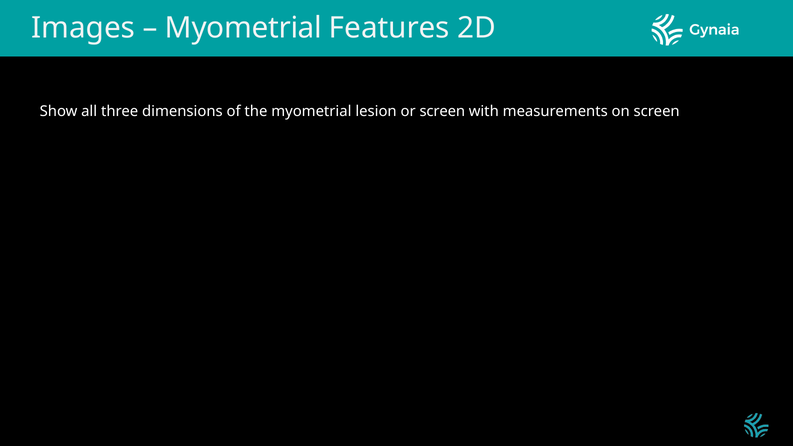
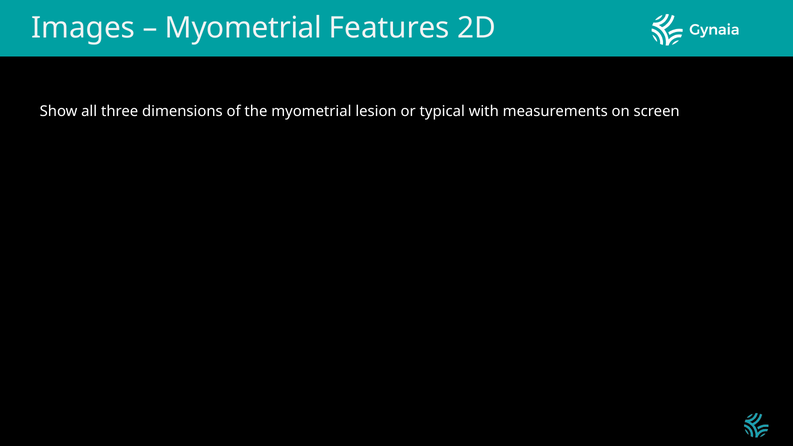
or screen: screen -> typical
